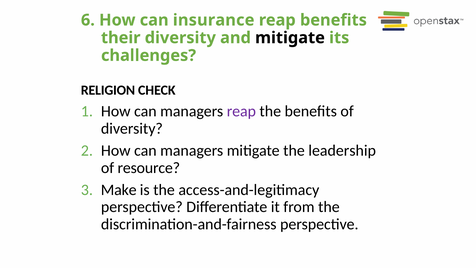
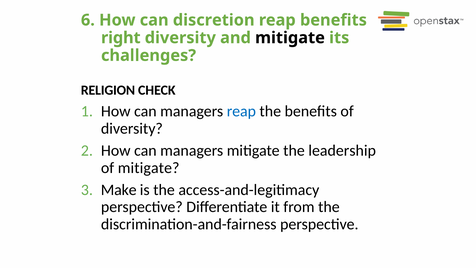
insurance: insurance -> discretion
their: their -> right
reap at (241, 111) colour: purple -> blue
of resource: resource -> mitigate
